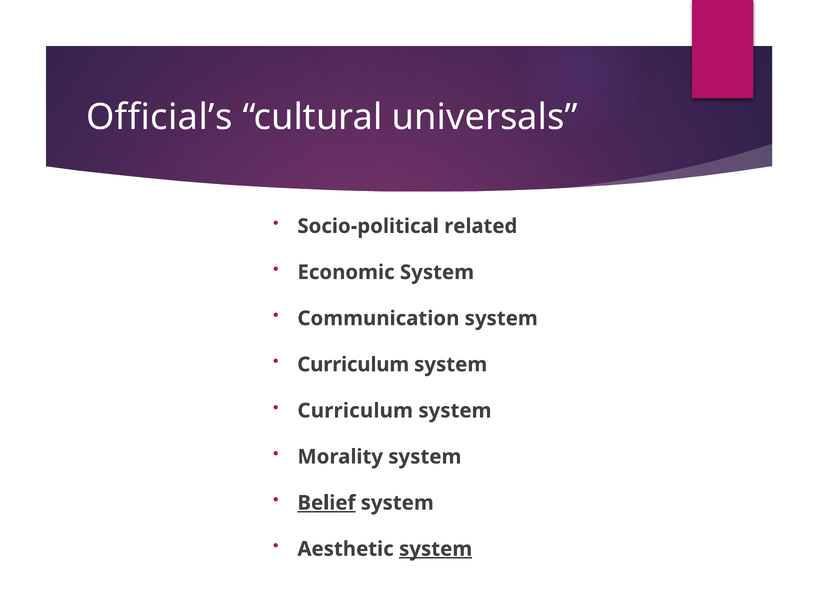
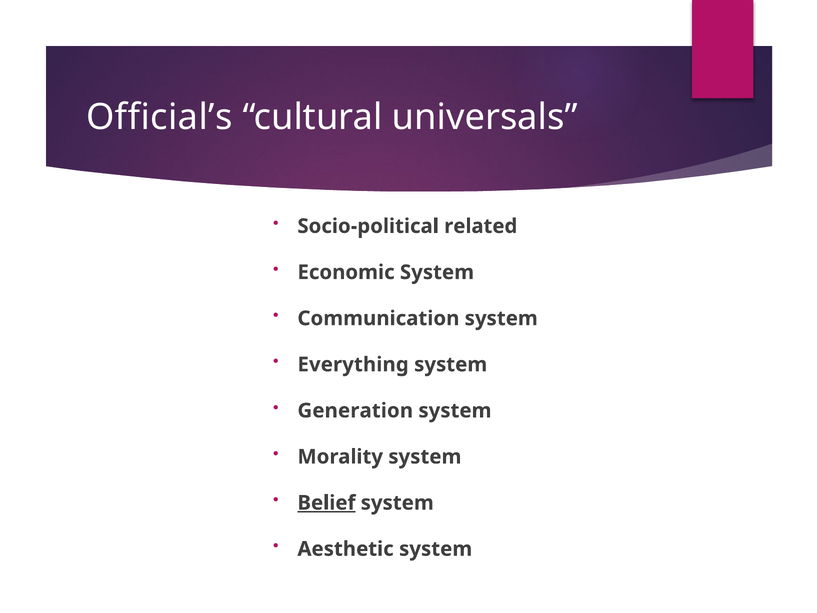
Curriculum at (353, 364): Curriculum -> Everything
Curriculum at (355, 411): Curriculum -> Generation
system at (436, 549) underline: present -> none
